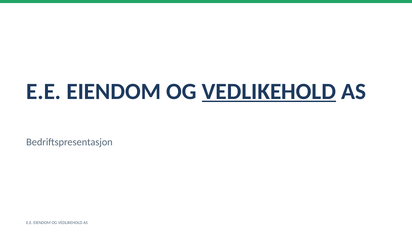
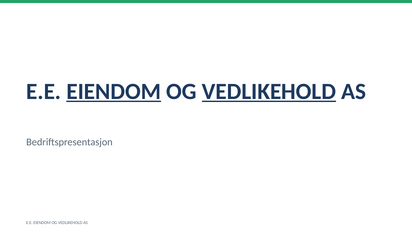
EIENDOM at (114, 91) underline: none -> present
